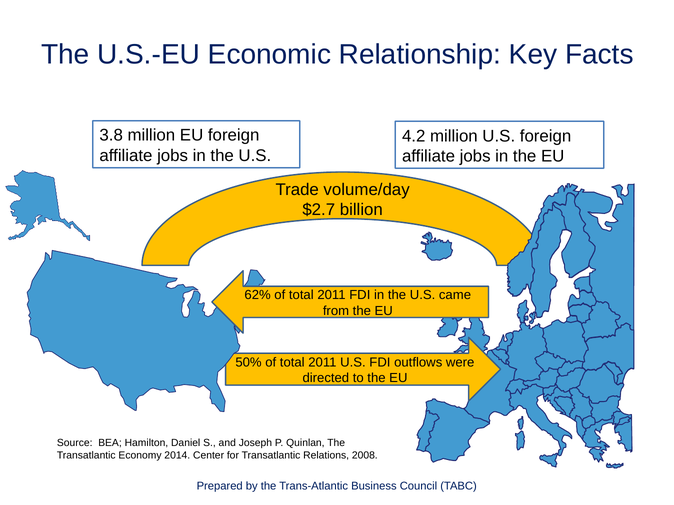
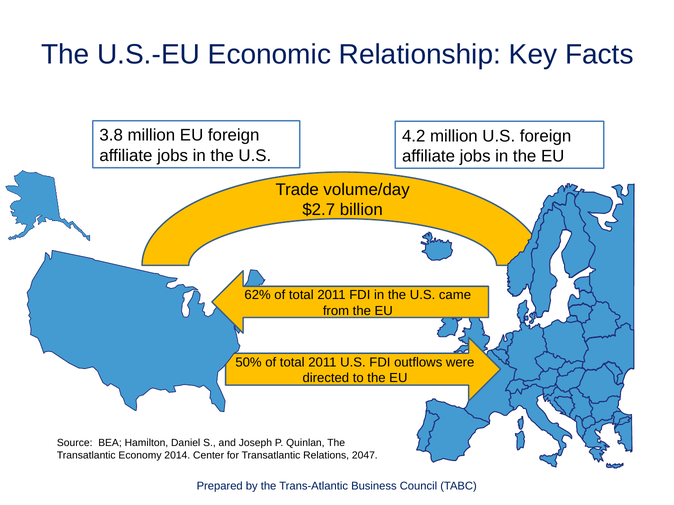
2008: 2008 -> 2047
